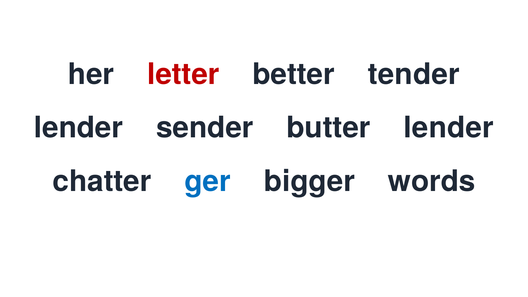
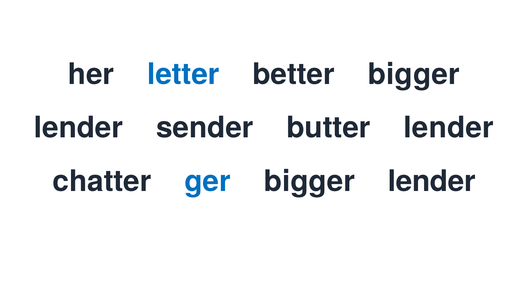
letter colour: red -> blue
better tender: tender -> bigger
words at (432, 181): words -> lender
